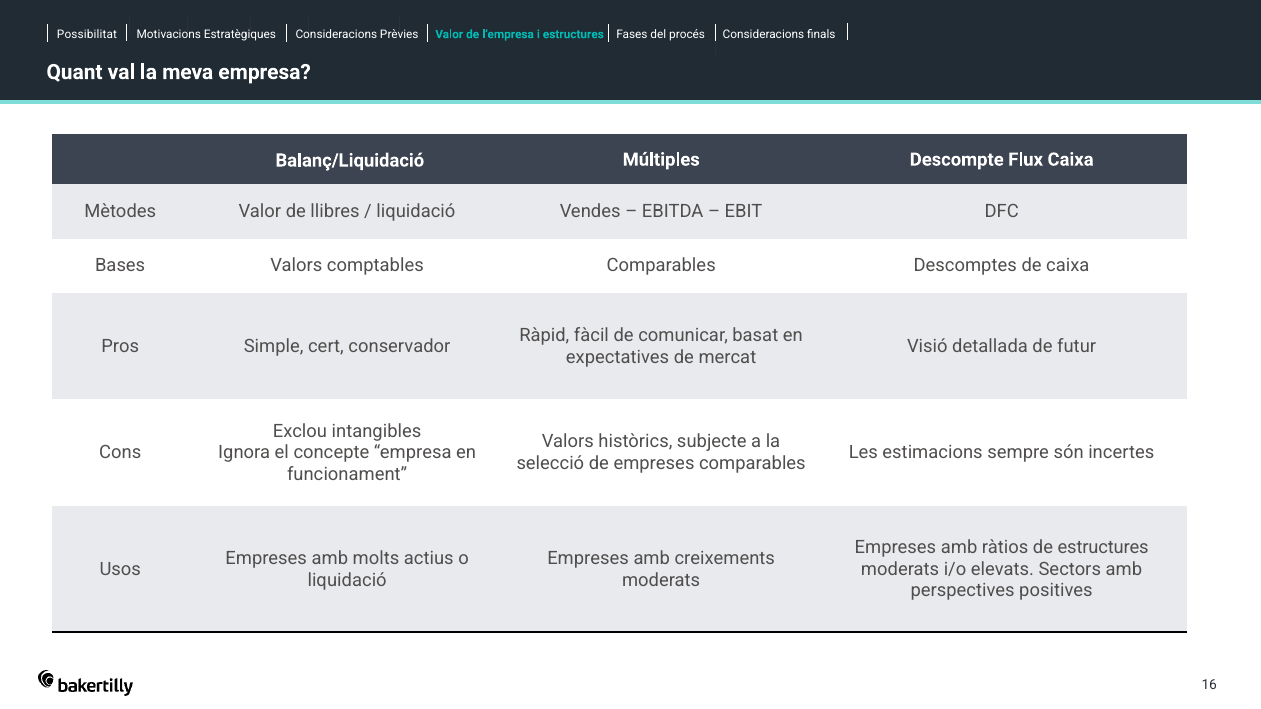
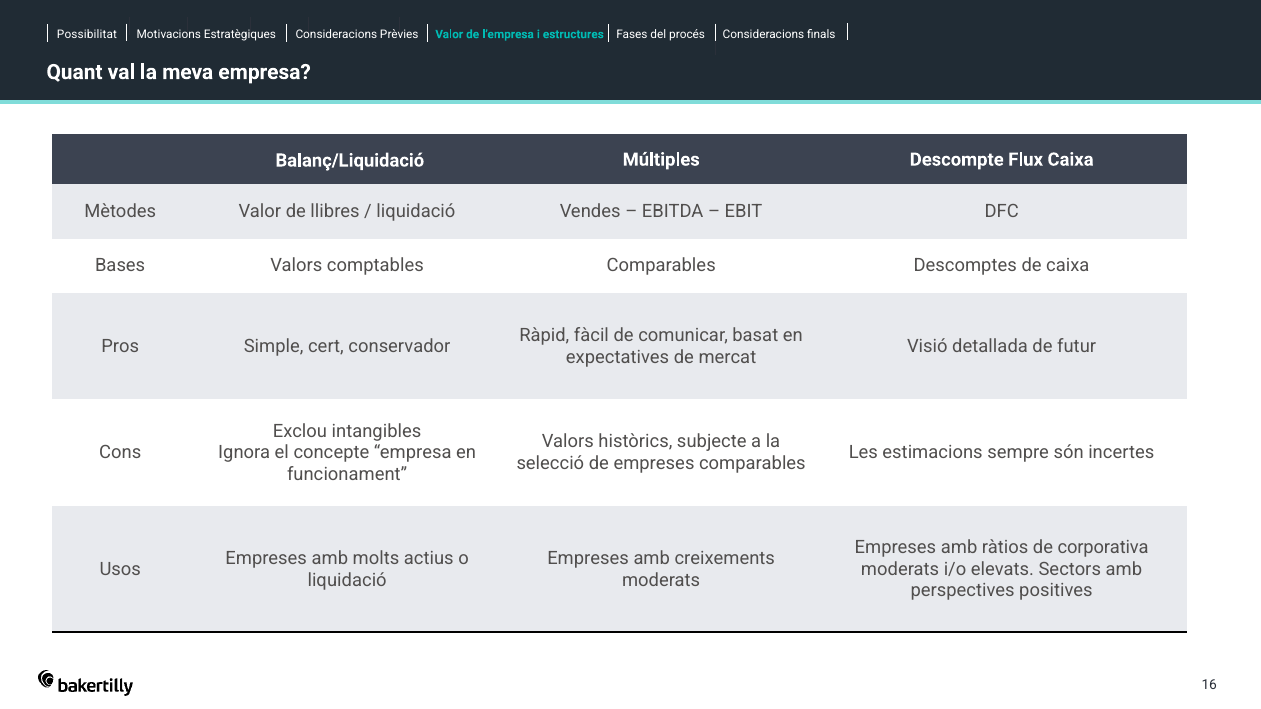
de estructures: estructures -> corporativa
